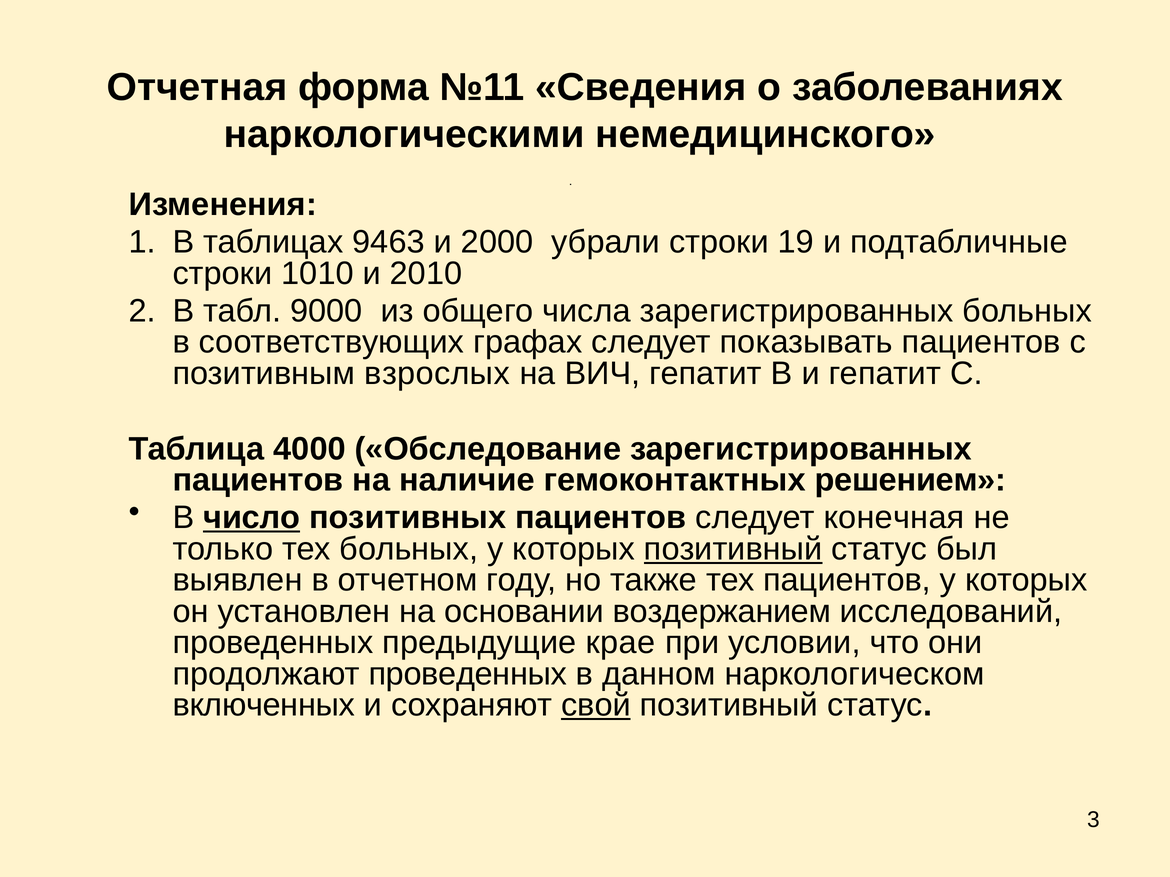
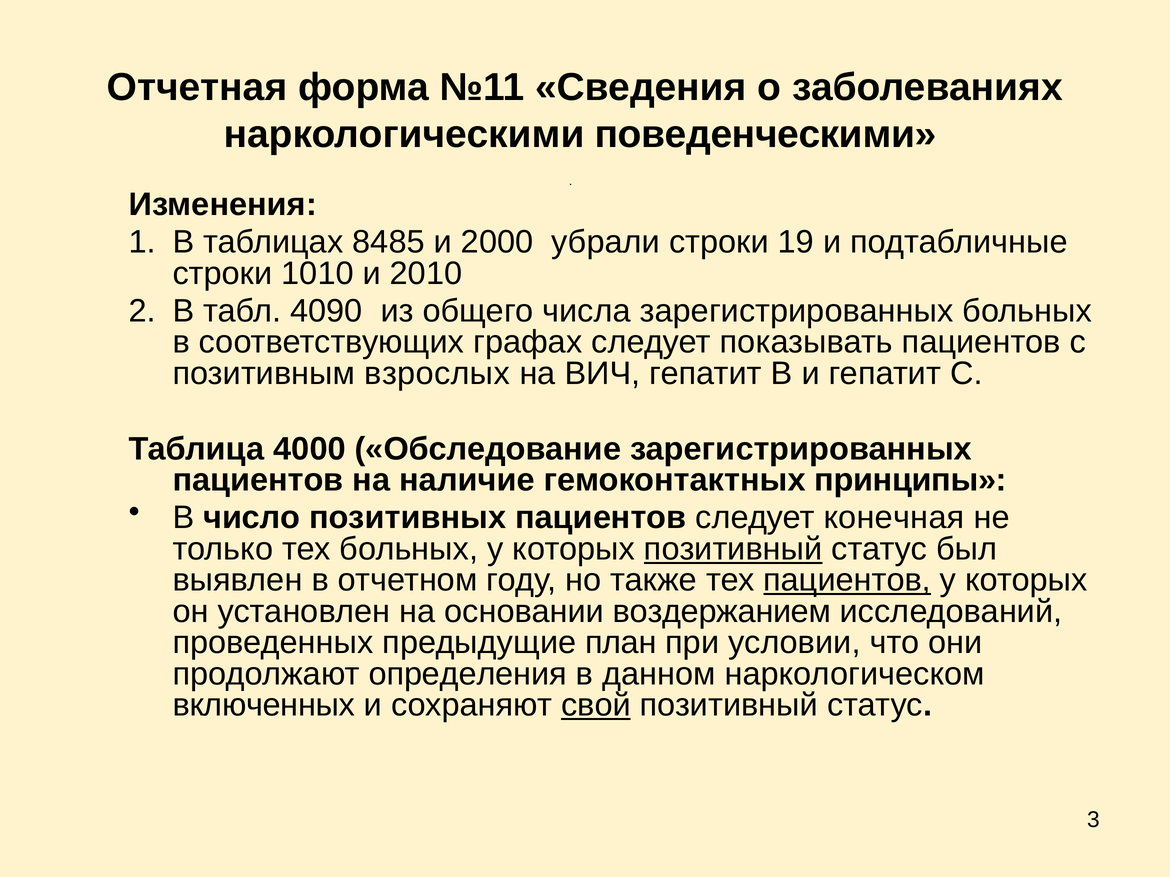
немедицинского: немедицинского -> поведенческими
9463: 9463 -> 8485
9000: 9000 -> 4090
решением: решением -> принципы
число underline: present -> none
пациентов at (847, 580) underline: none -> present
крае: крае -> план
продолжают проведенных: проведенных -> определения
